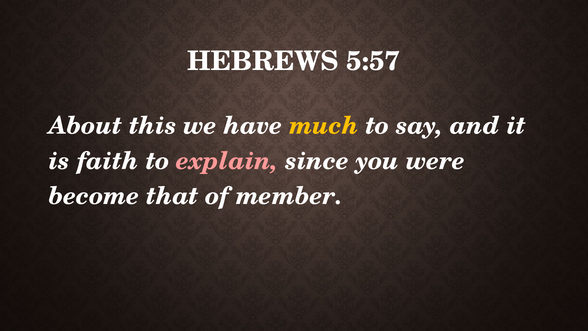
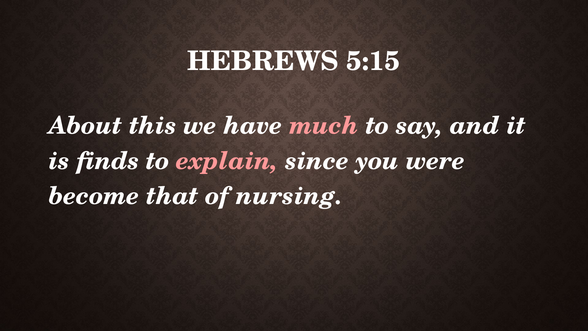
5:57: 5:57 -> 5:15
much colour: yellow -> pink
faith: faith -> finds
member: member -> nursing
